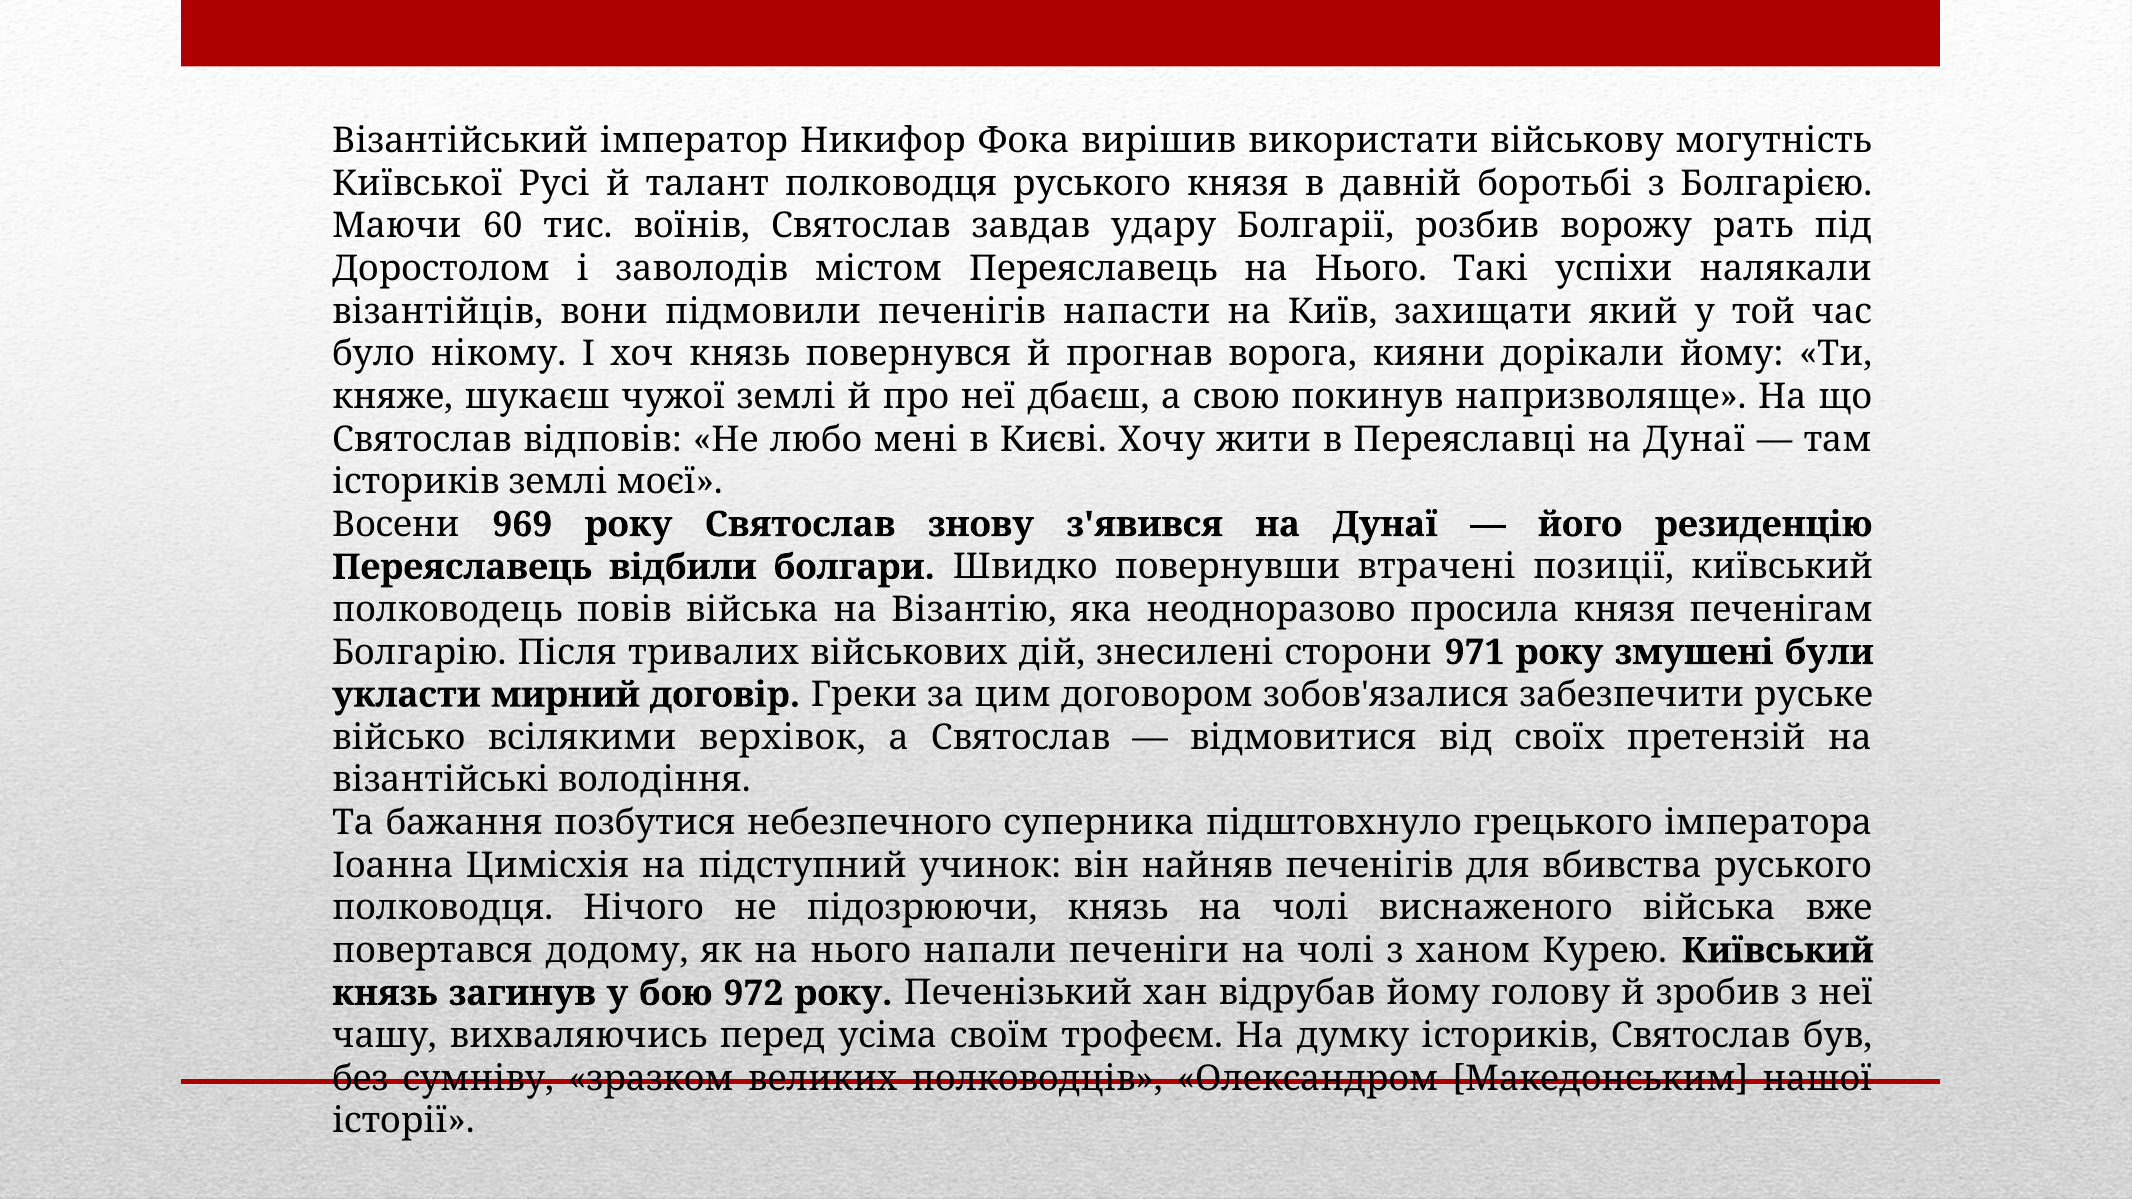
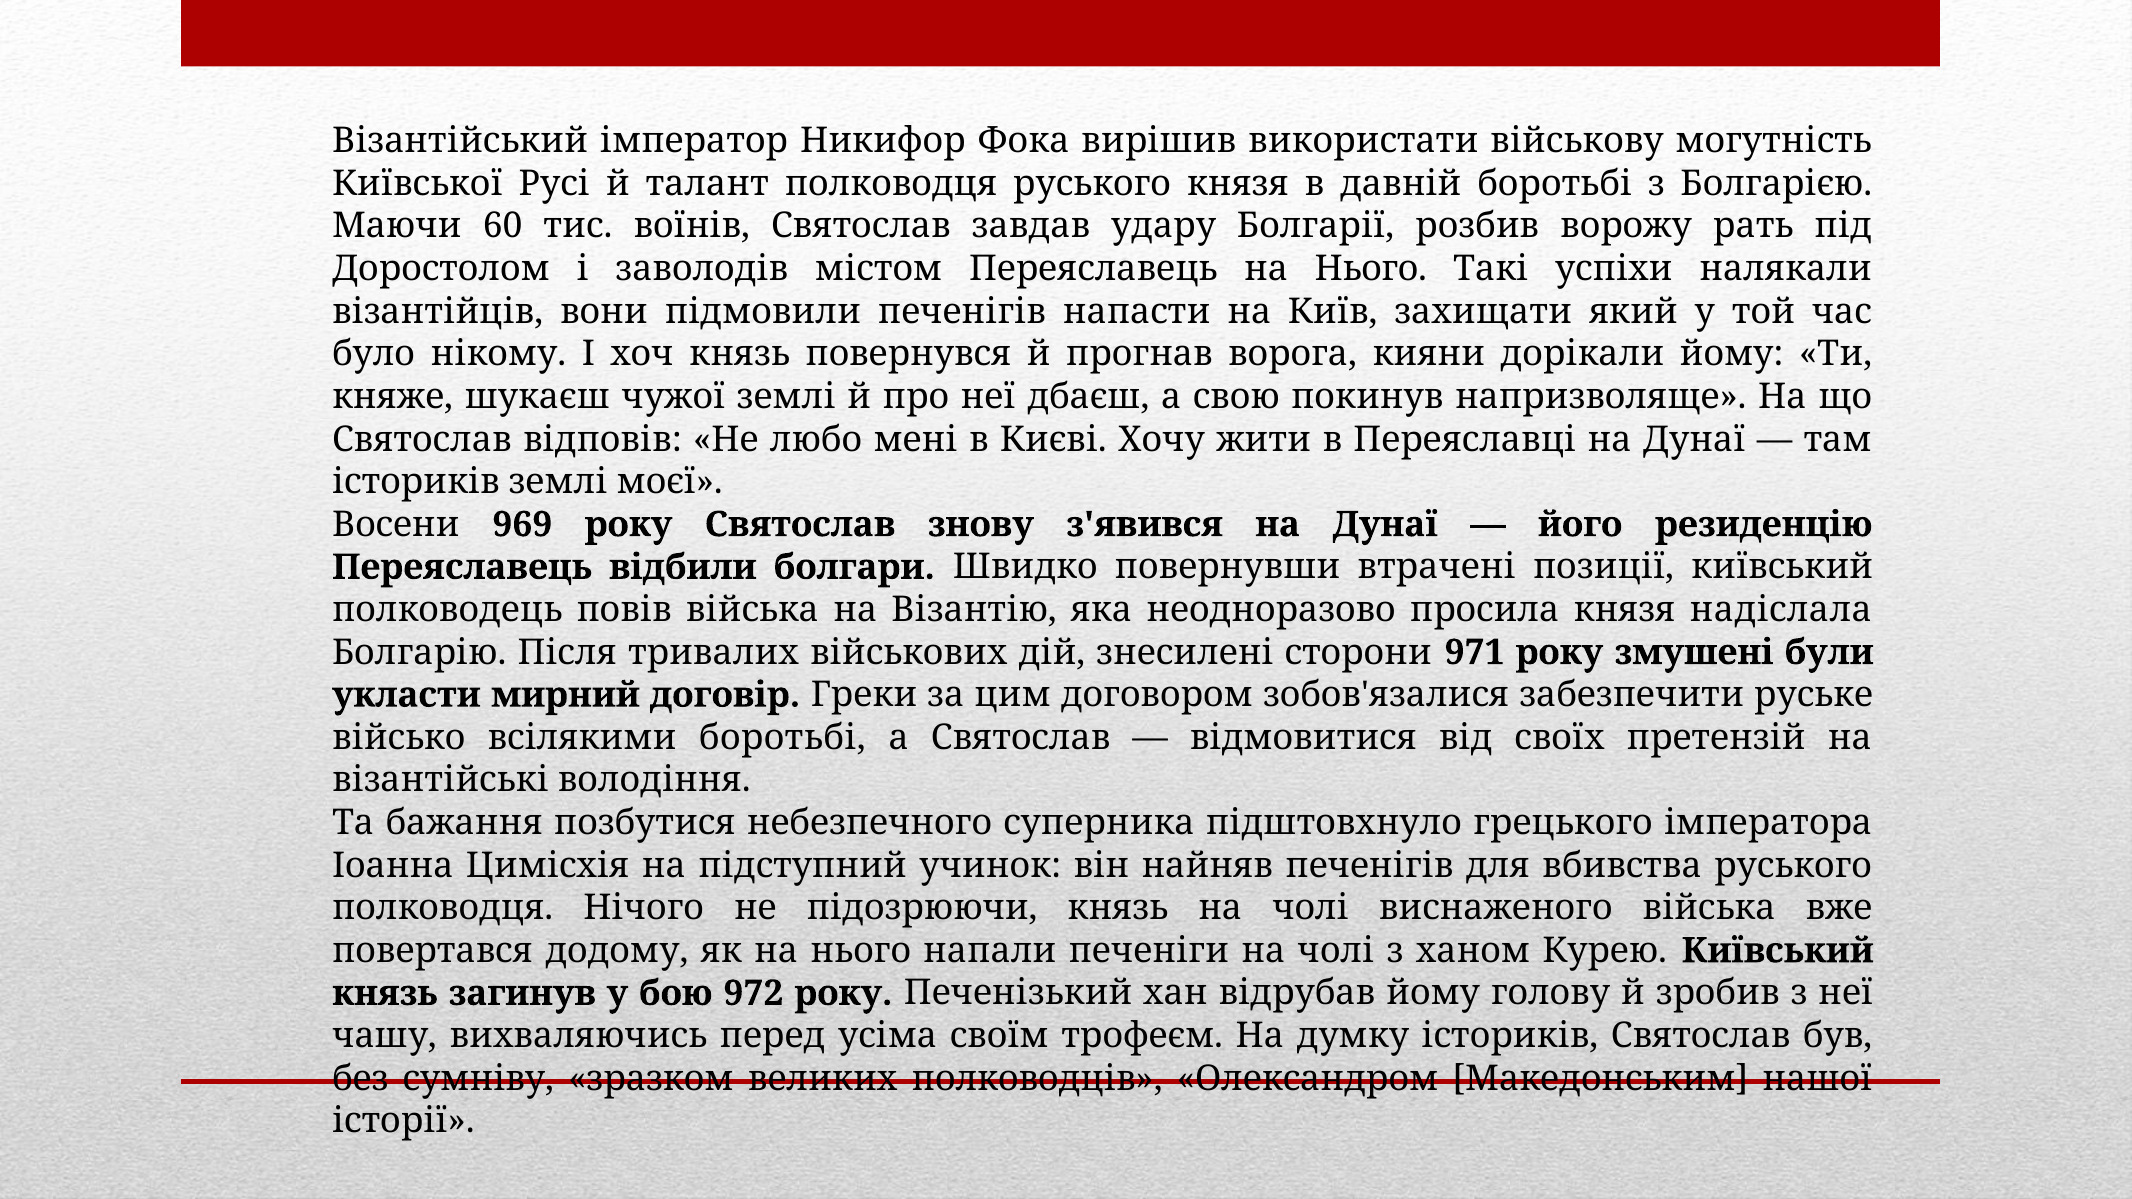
печенігам: печенігам -> надіслала
всілякими верхівок: верхівок -> боротьбі
